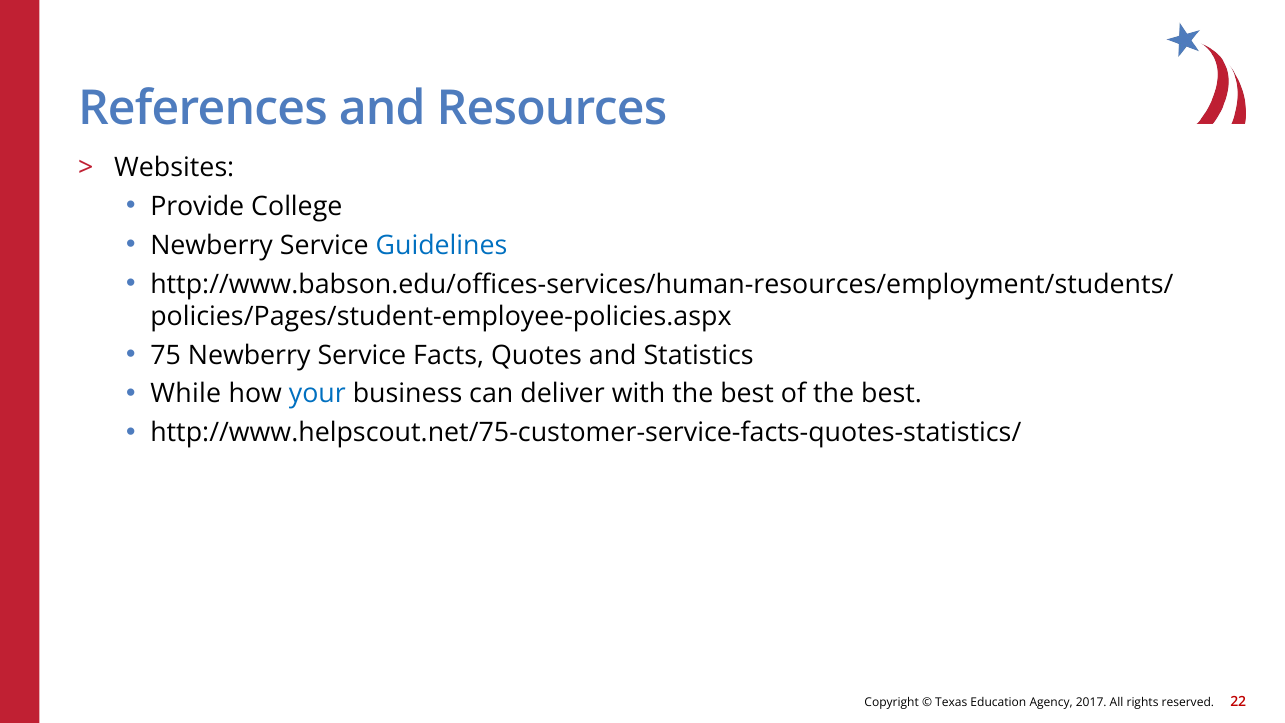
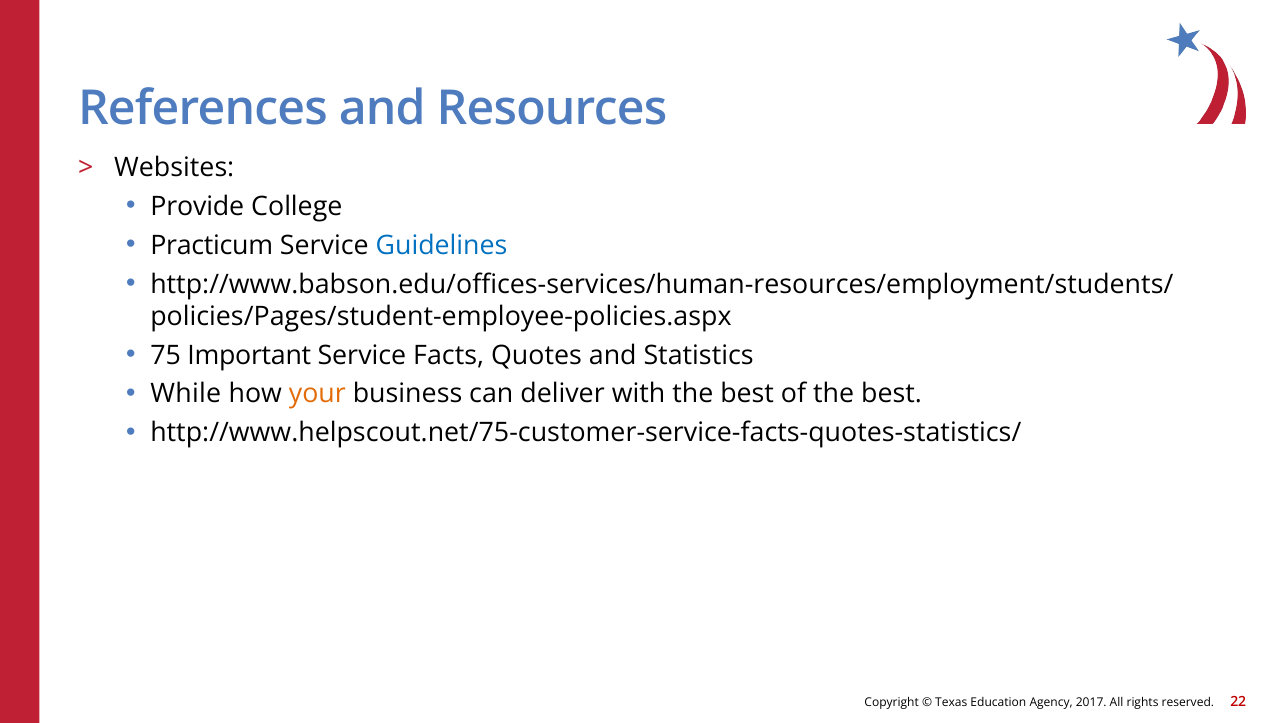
Newberry at (212, 245): Newberry -> Practicum
75 Newberry: Newberry -> Important
your colour: blue -> orange
